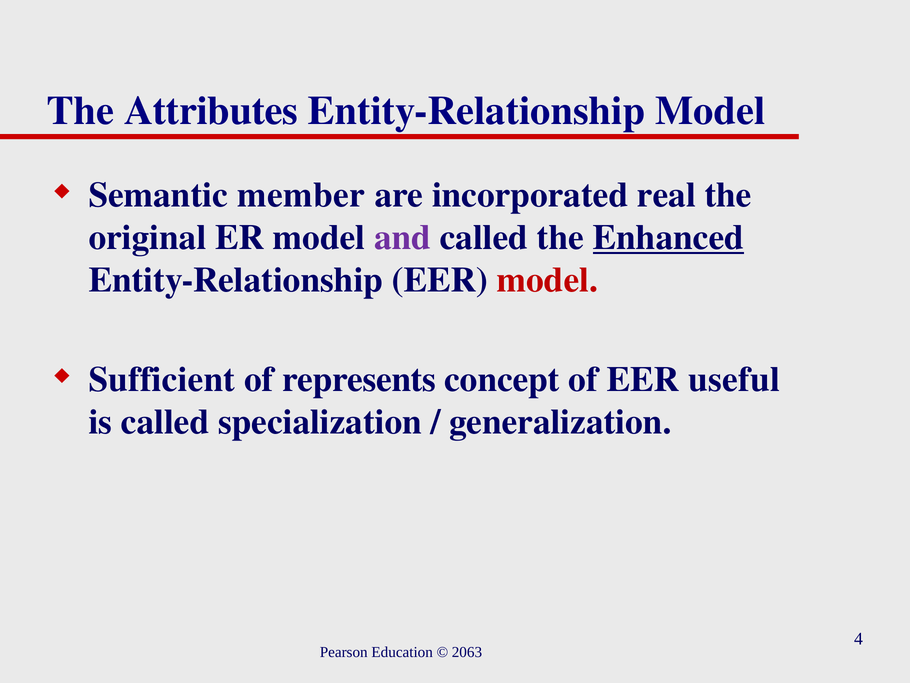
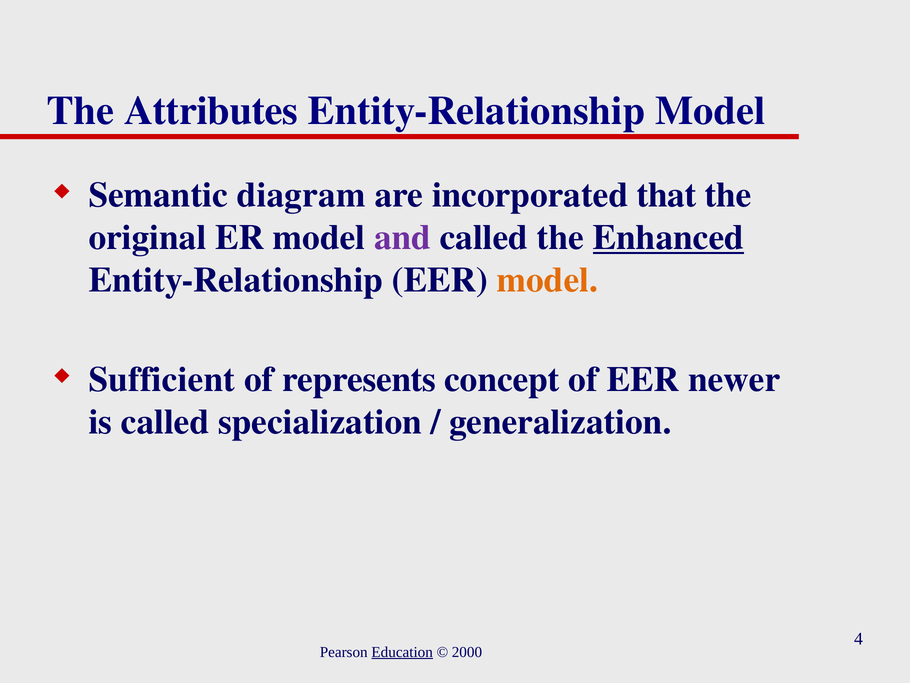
member: member -> diagram
real: real -> that
model at (547, 280) colour: red -> orange
useful: useful -> newer
Education underline: none -> present
2063: 2063 -> 2000
